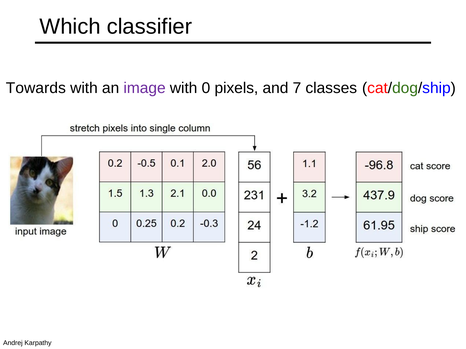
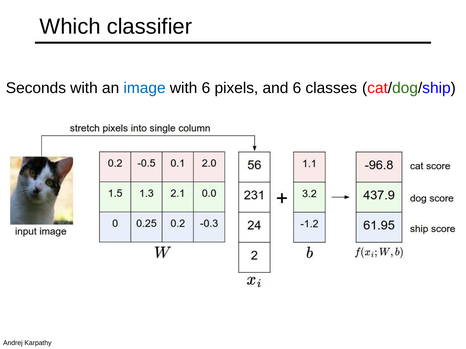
Towards: Towards -> Seconds
image colour: purple -> blue
with 0: 0 -> 6
and 7: 7 -> 6
